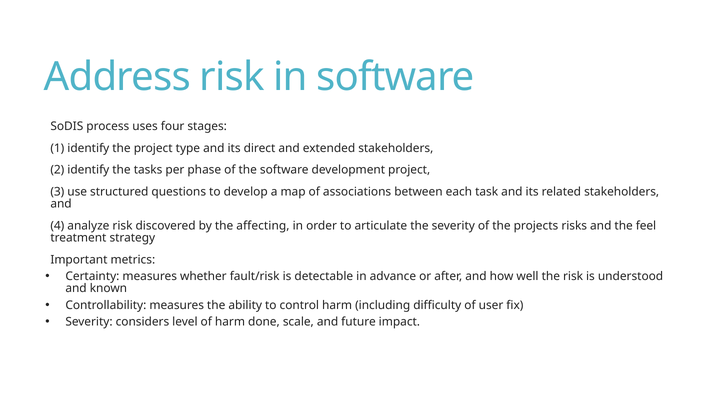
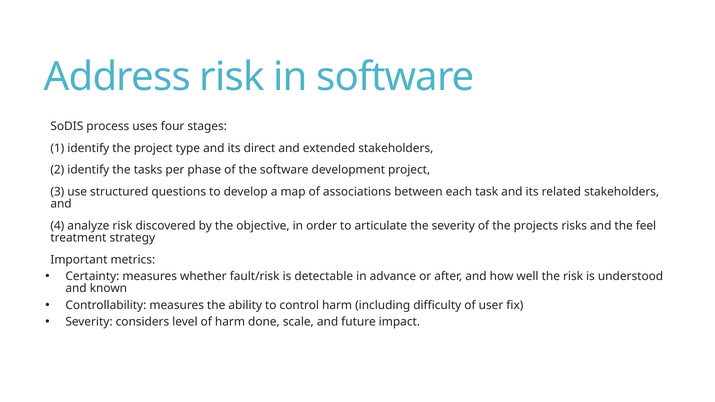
affecting: affecting -> objective
